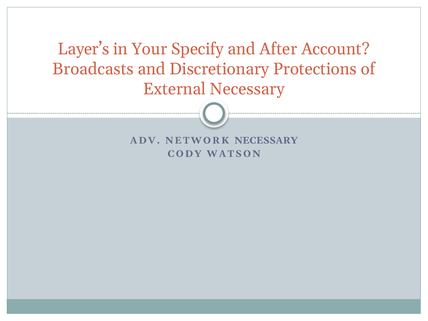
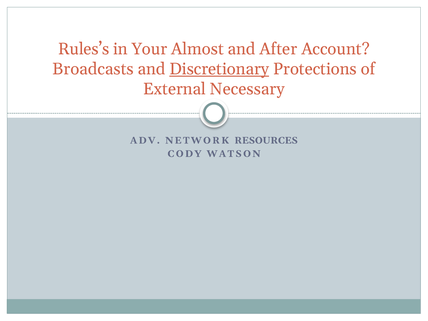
Layer’s: Layer’s -> Rules’s
Specify: Specify -> Almost
Discretionary underline: none -> present
NETWORK NECESSARY: NECESSARY -> RESOURCES
